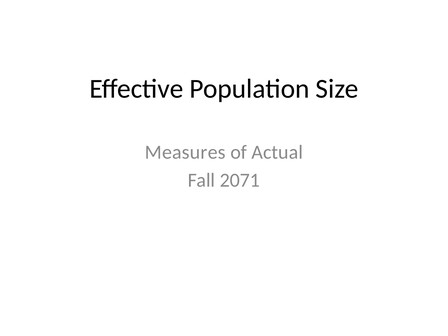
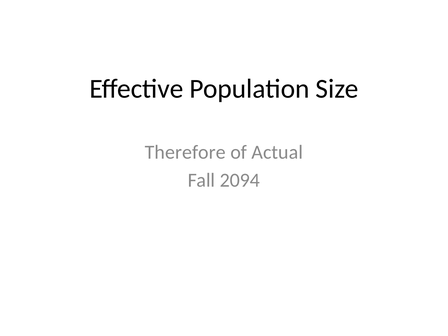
Measures: Measures -> Therefore
2071: 2071 -> 2094
